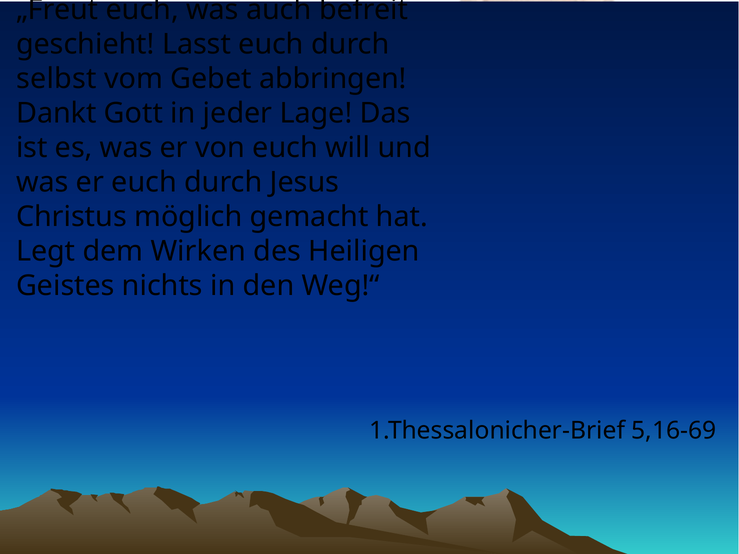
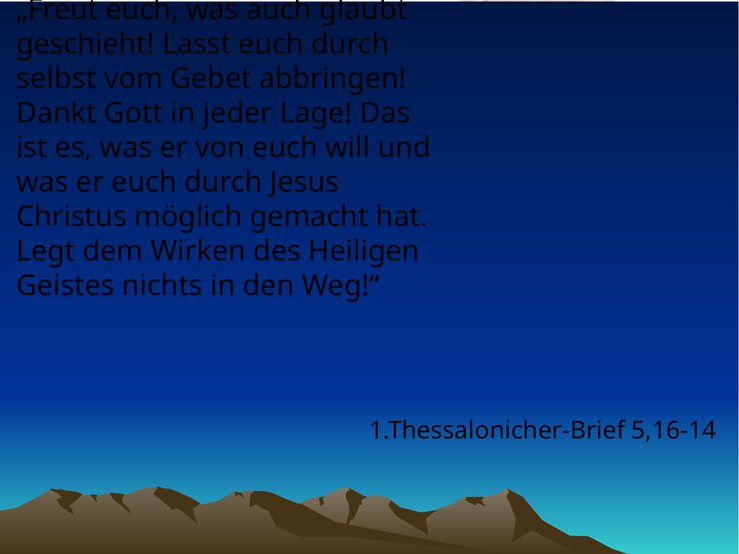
befreit: befreit -> glaubt
5,16-69: 5,16-69 -> 5,16-14
